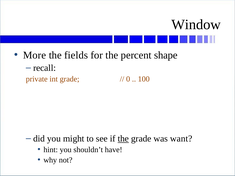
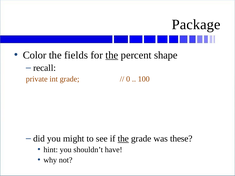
Window: Window -> Package
More: More -> Color
the at (112, 55) underline: none -> present
want: want -> these
